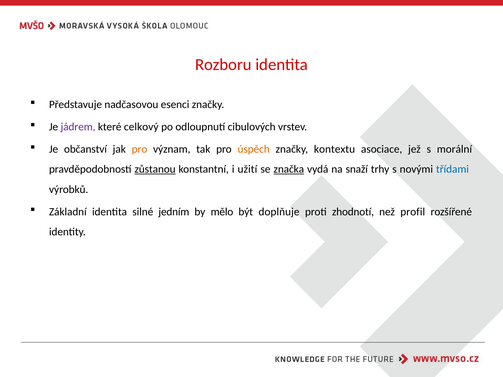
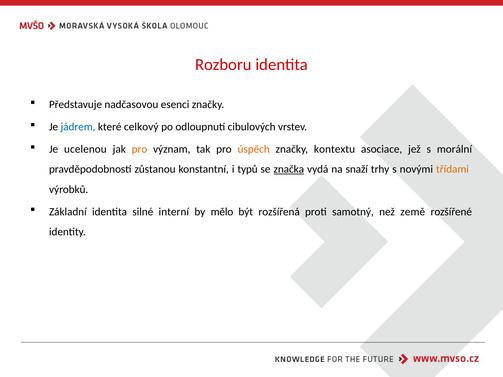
jádrem colour: purple -> blue
občanství: občanství -> ucelenou
zůstanou underline: present -> none
užití: užití -> typů
třídami colour: blue -> orange
jedním: jedním -> interní
doplňuje: doplňuje -> rozšířená
zhodnotí: zhodnotí -> samotný
profil: profil -> země
